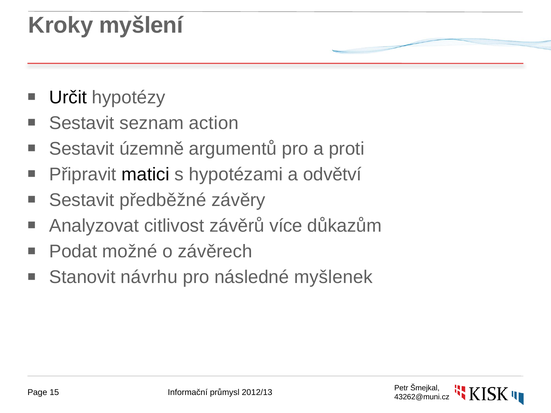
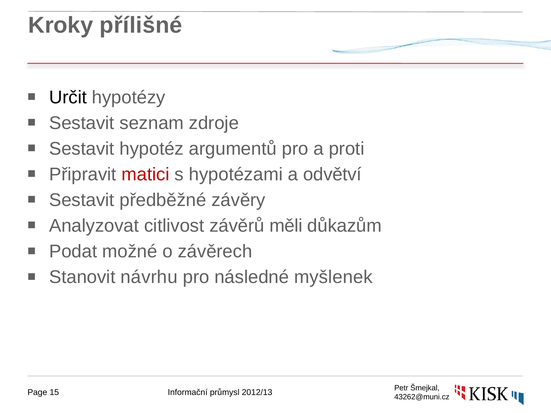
myšlení: myšlení -> přílišné
action: action -> zdroje
územně: územně -> hypotéz
matici colour: black -> red
více: více -> měli
